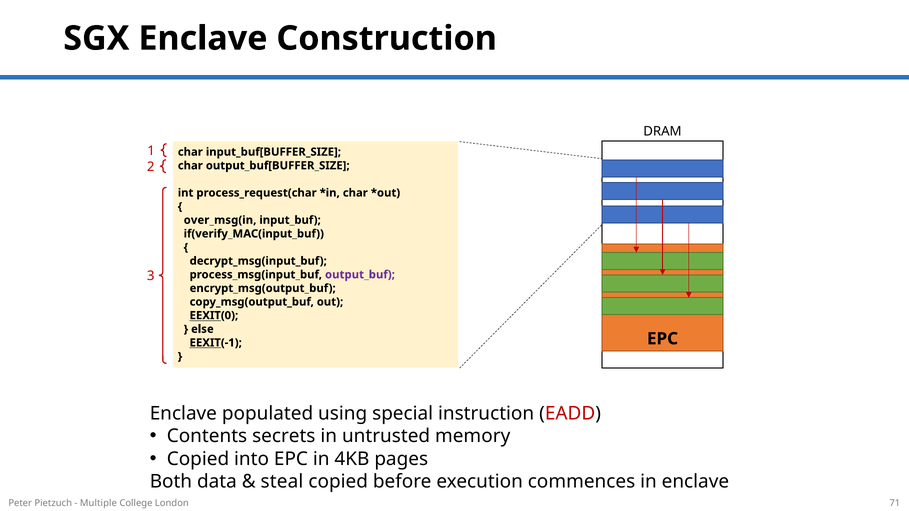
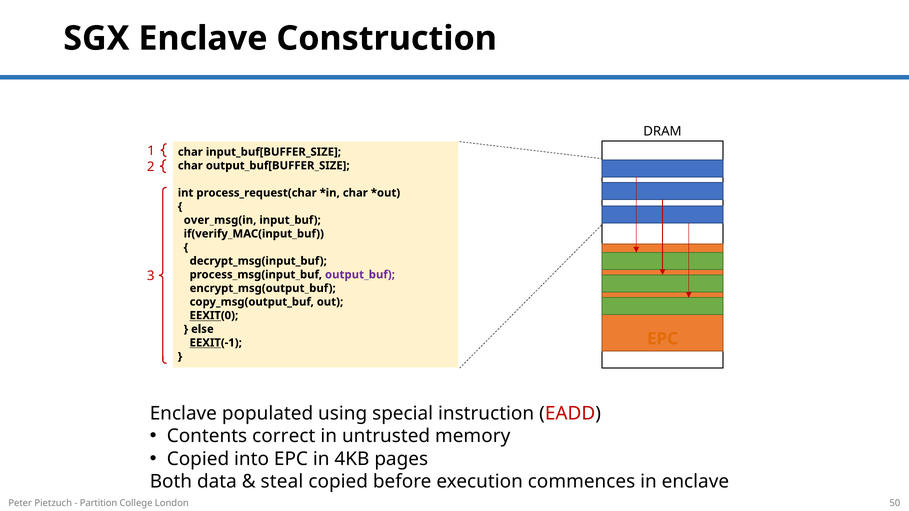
EPC at (663, 339) colour: black -> orange
secrets: secrets -> correct
Multiple: Multiple -> Partition
71: 71 -> 50
